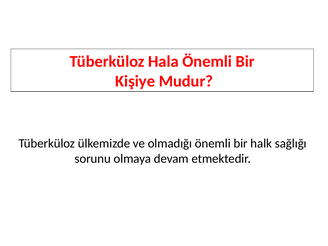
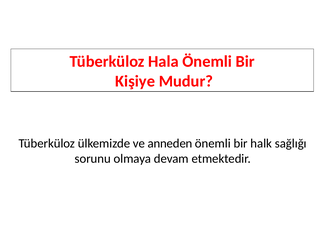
olmadığı: olmadığı -> anneden
